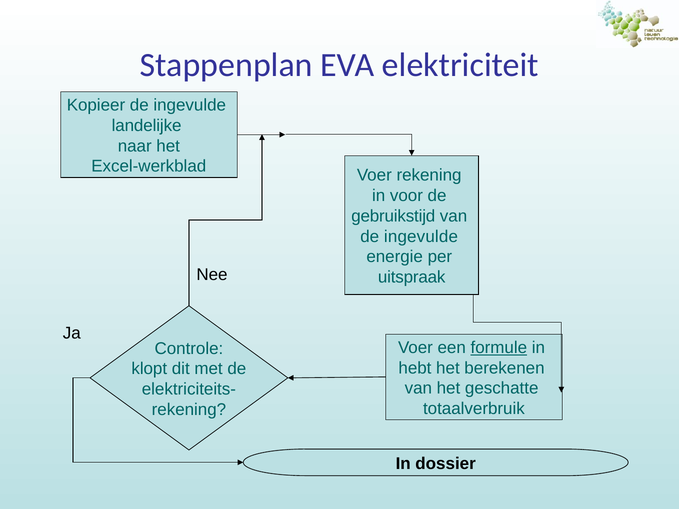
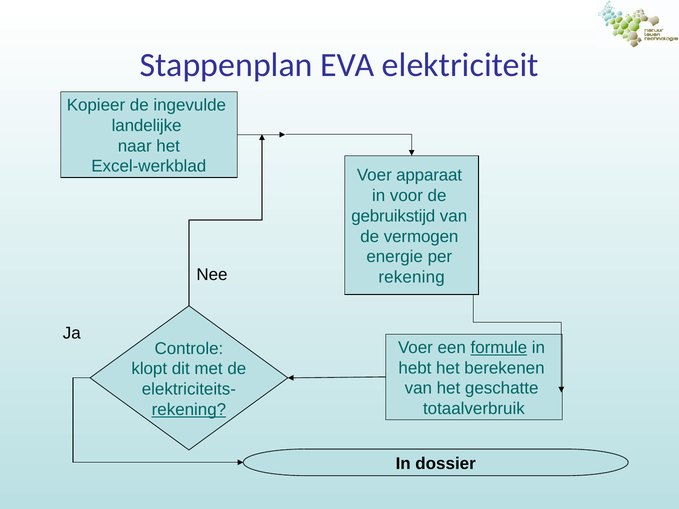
Voer rekening: rekening -> apparaat
ingevulde at (421, 237): ingevulde -> vermogen
uitspraak at (412, 277): uitspraak -> rekening
rekening at (189, 410) underline: none -> present
